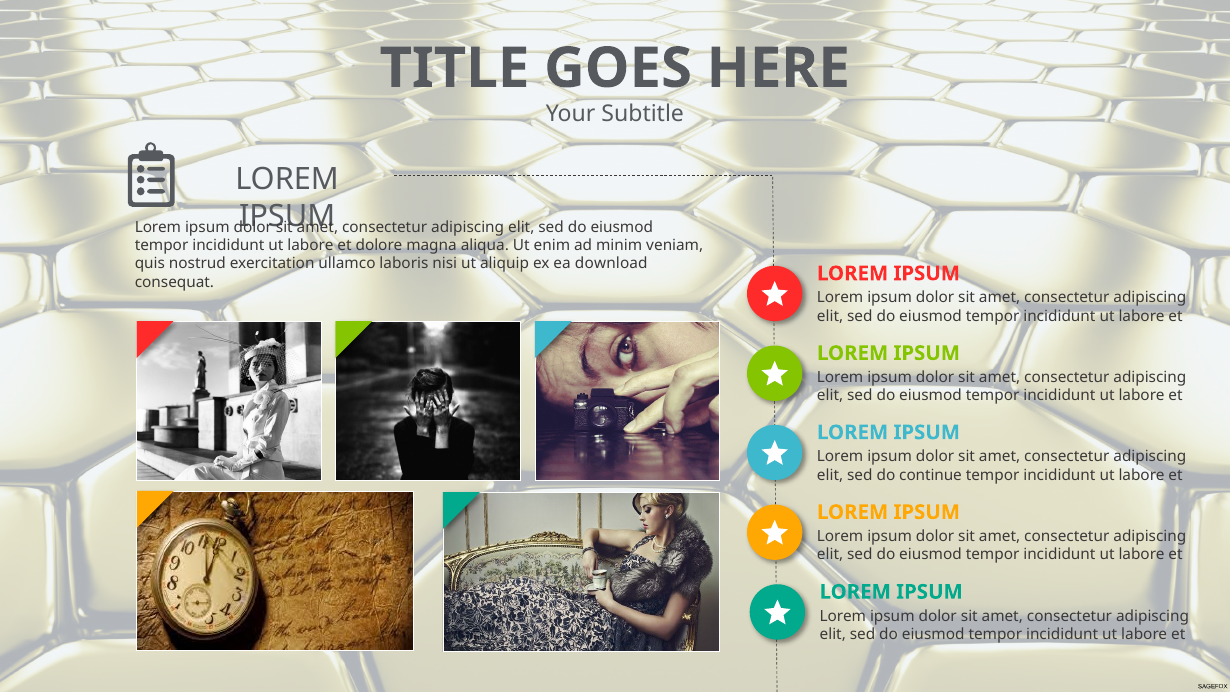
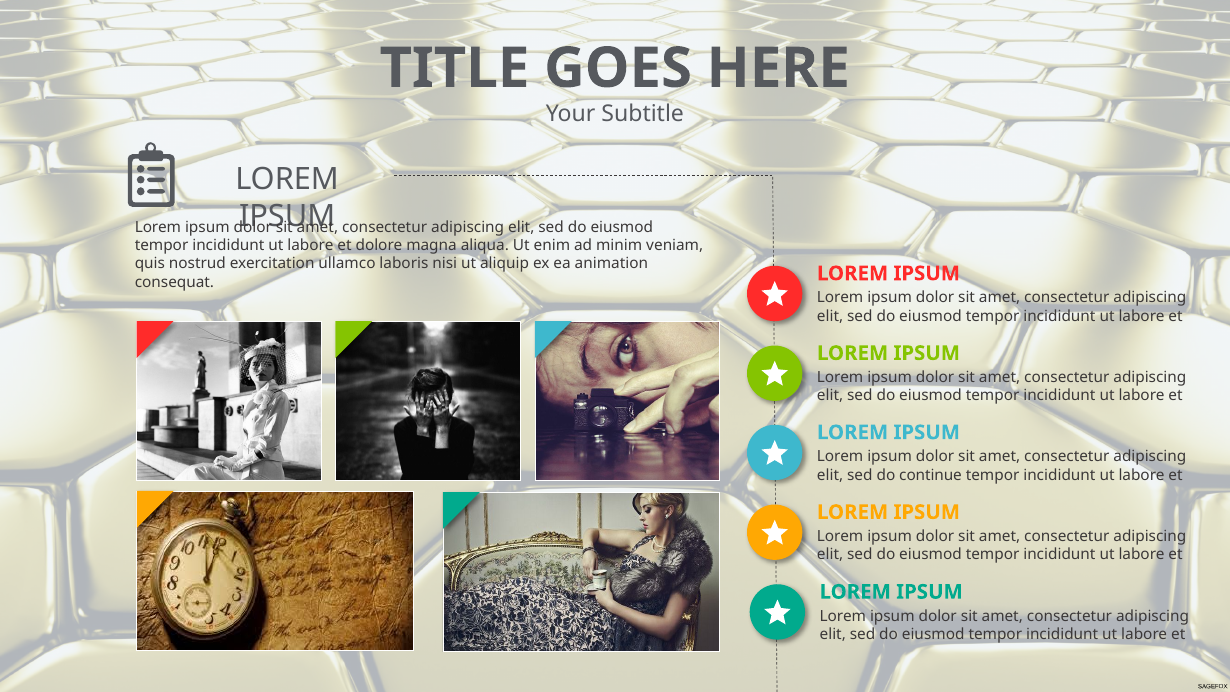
download: download -> animation
